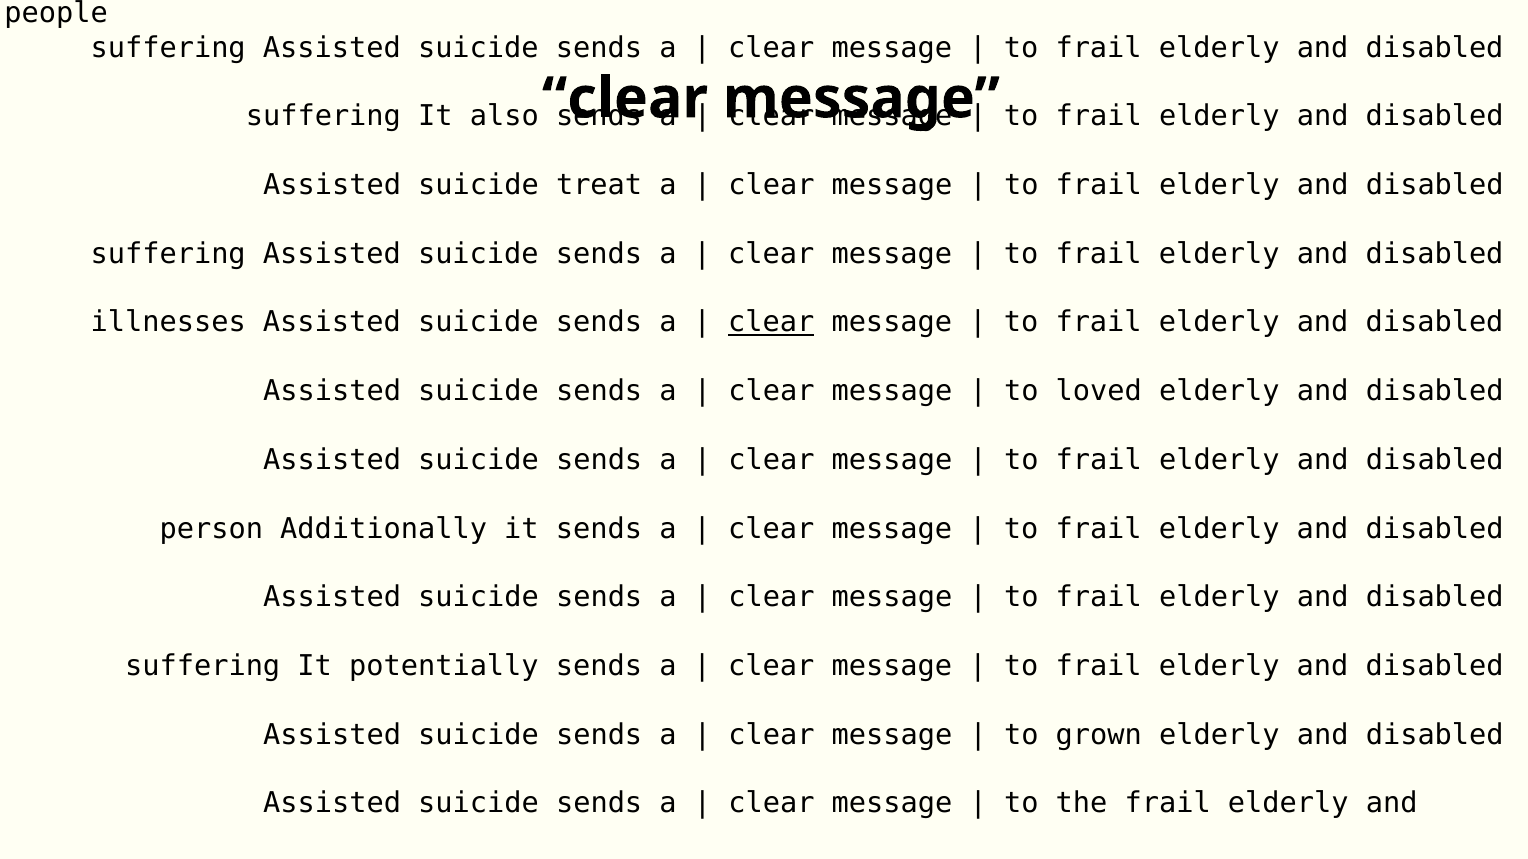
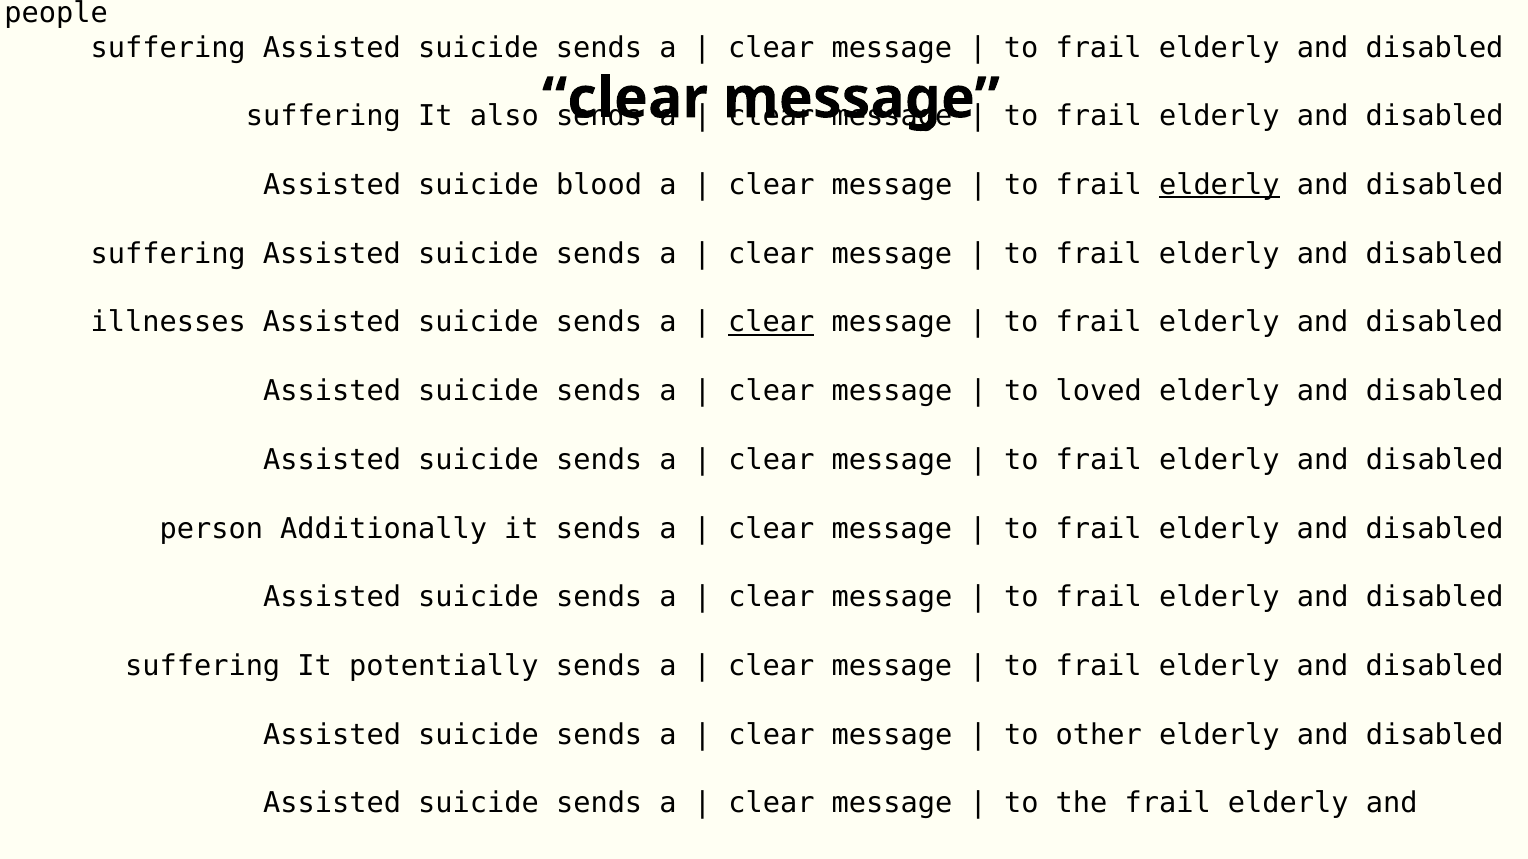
treat: treat -> blood
elderly at (1219, 185) underline: none -> present
grown: grown -> other
